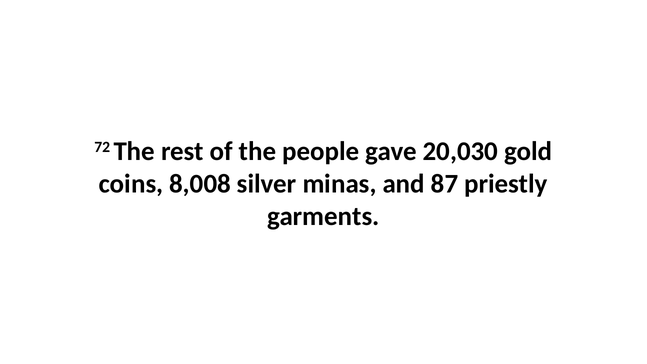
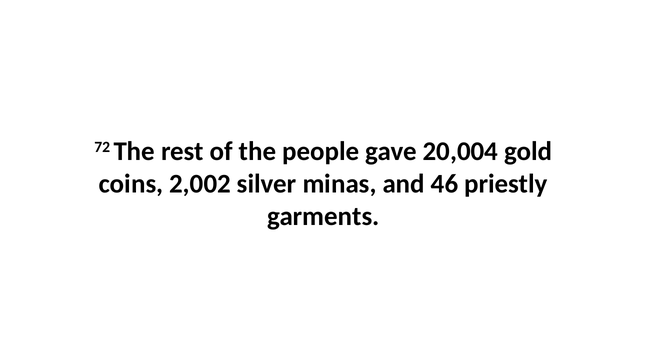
20,030: 20,030 -> 20,004
8,008: 8,008 -> 2,002
87: 87 -> 46
